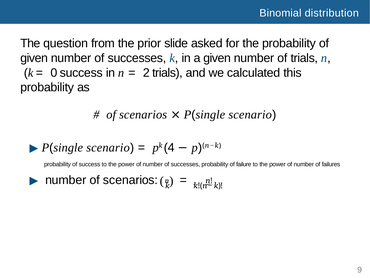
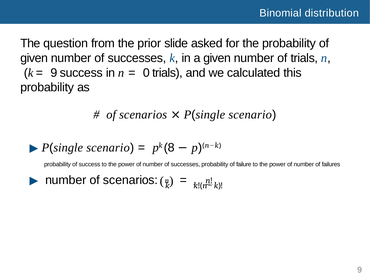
0 at (54, 73): 0 -> 9
2: 2 -> 0
4: 4 -> 8
